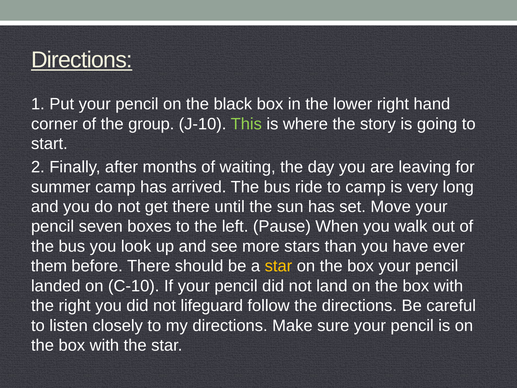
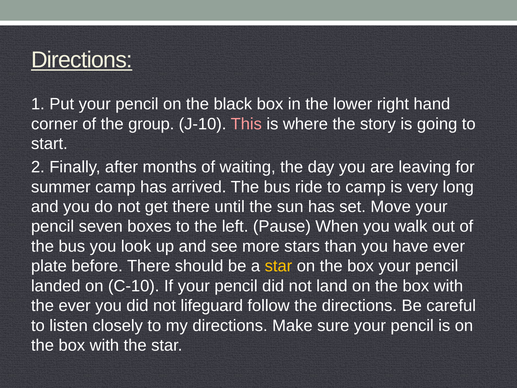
This colour: light green -> pink
them: them -> plate
the right: right -> ever
